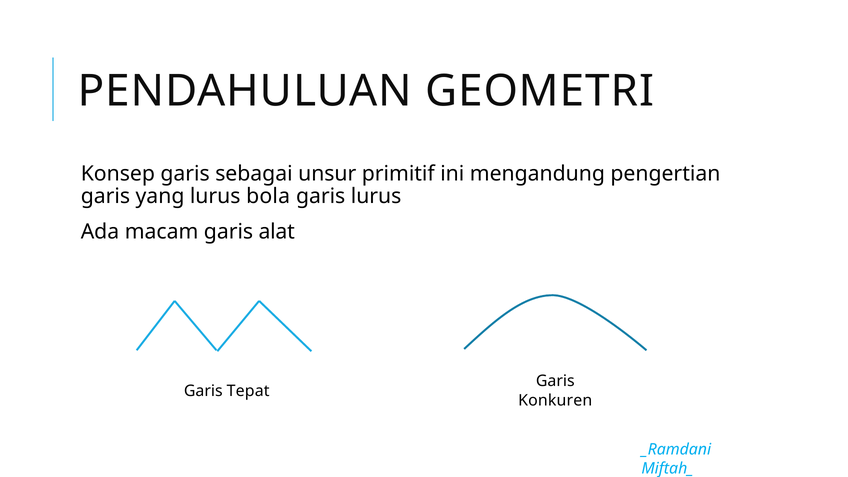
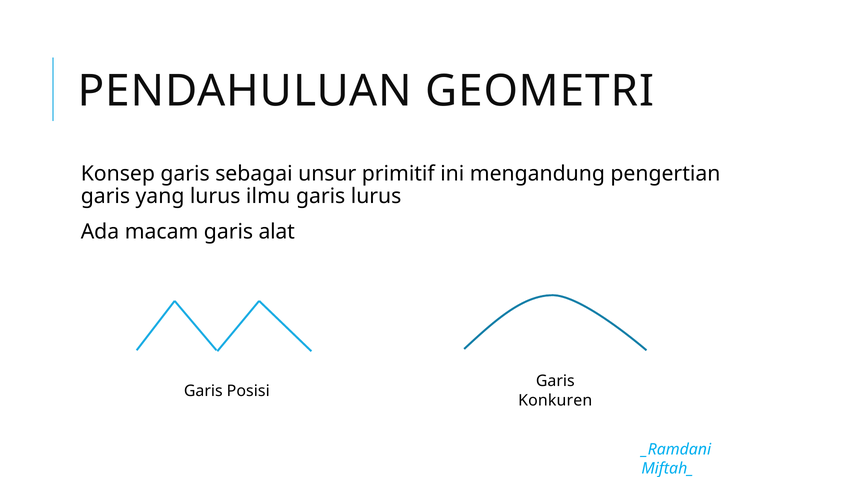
bola: bola -> ilmu
Tepat: Tepat -> Posisi
